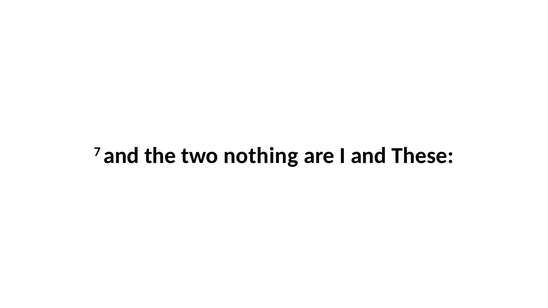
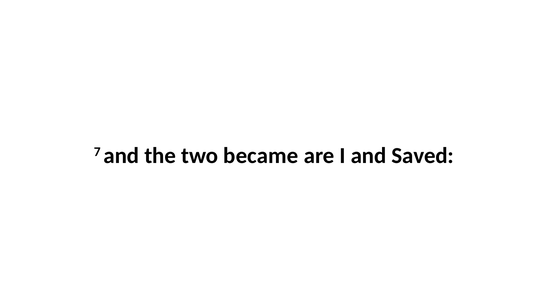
nothing: nothing -> became
These: These -> Saved
